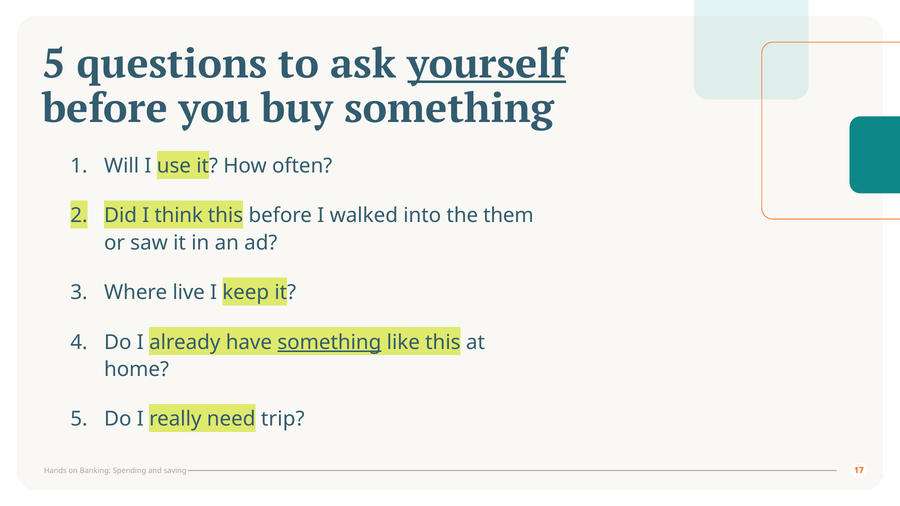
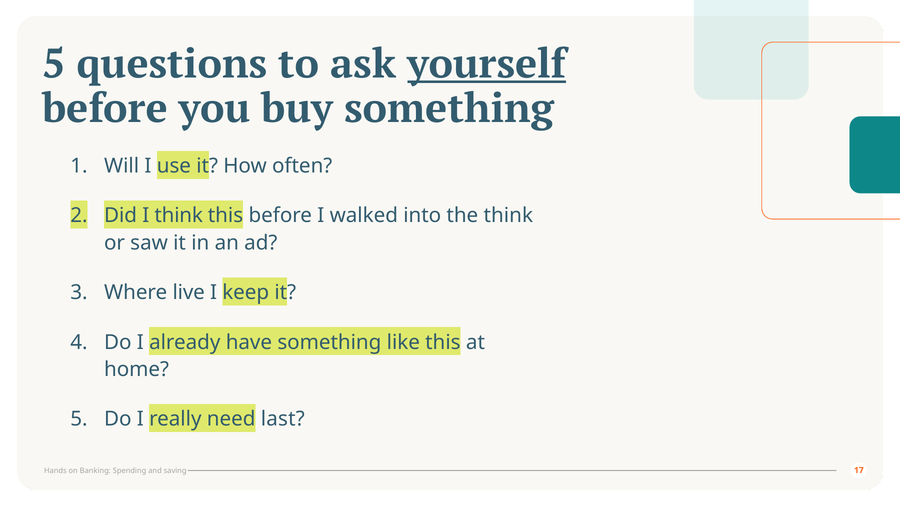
the them: them -> think
something at (329, 342) underline: present -> none
trip: trip -> last
